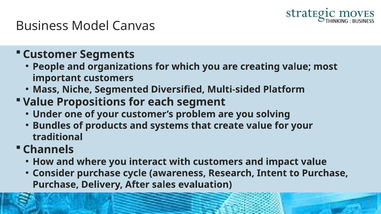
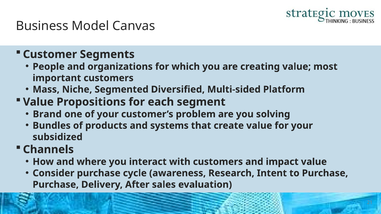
Under: Under -> Brand
traditional: traditional -> subsidized
